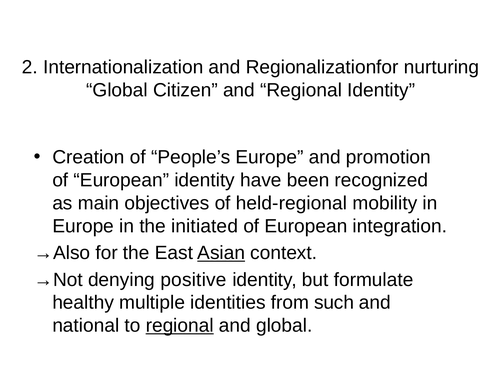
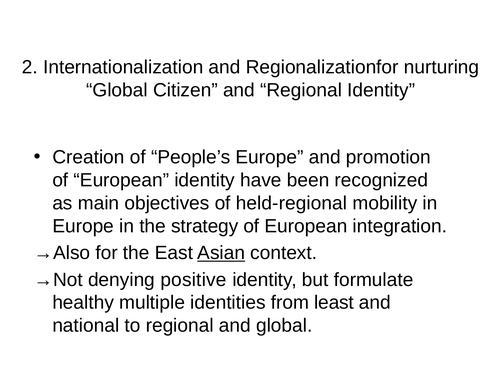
initiated: initiated -> strategy
such: such -> least
regional at (180, 326) underline: present -> none
